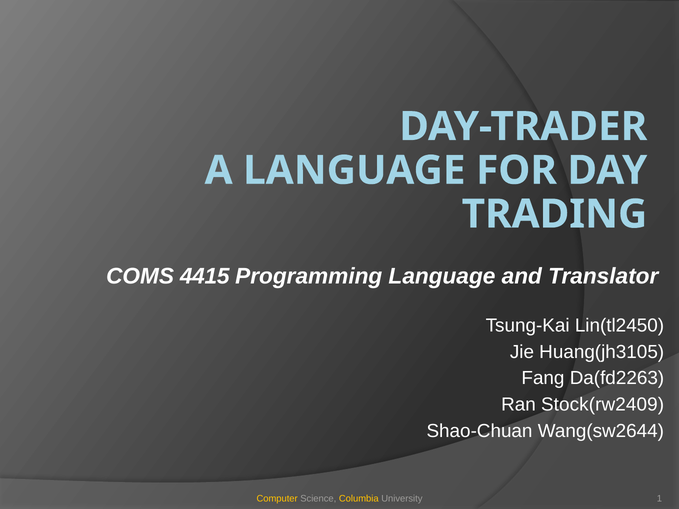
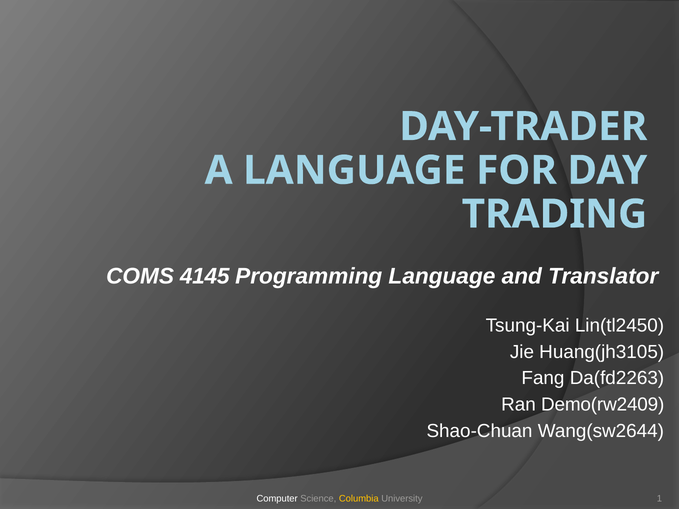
4415: 4415 -> 4145
Stock(rw2409: Stock(rw2409 -> Demo(rw2409
Computer colour: yellow -> white
